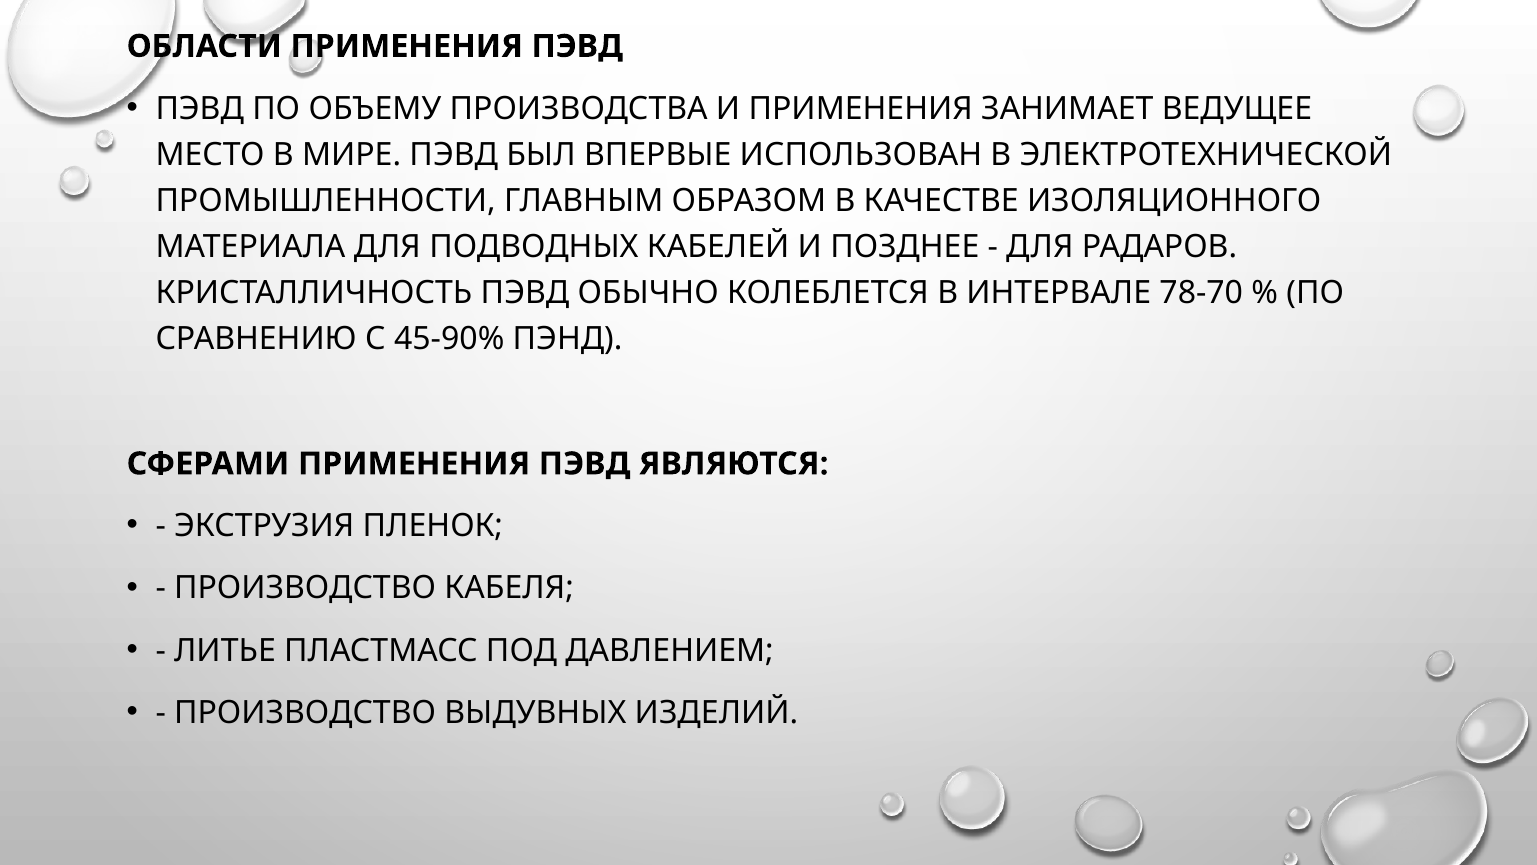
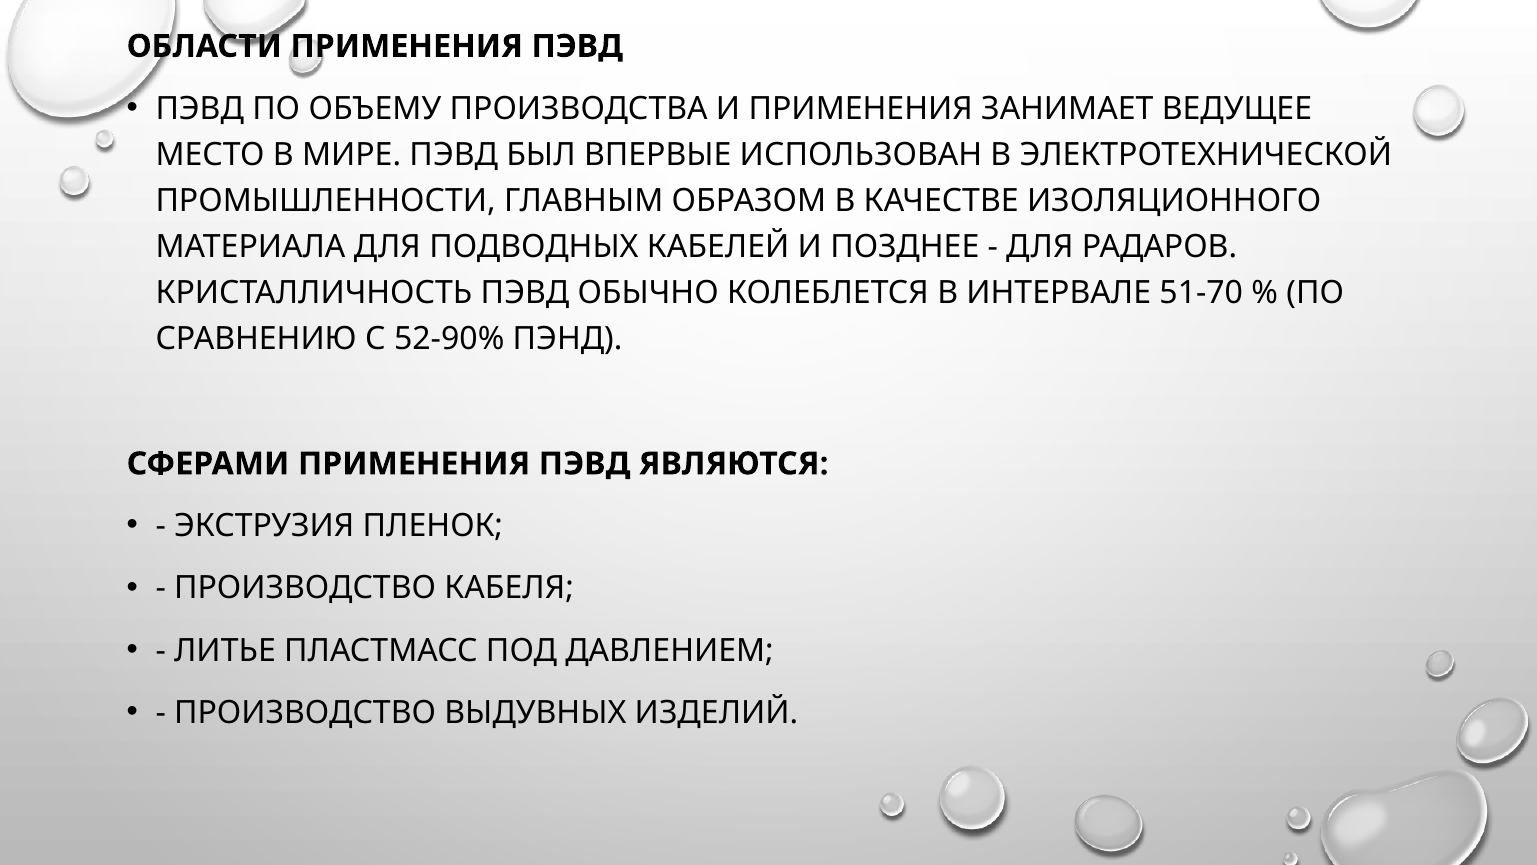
78-70: 78-70 -> 51-70
45-90%: 45-90% -> 52-90%
